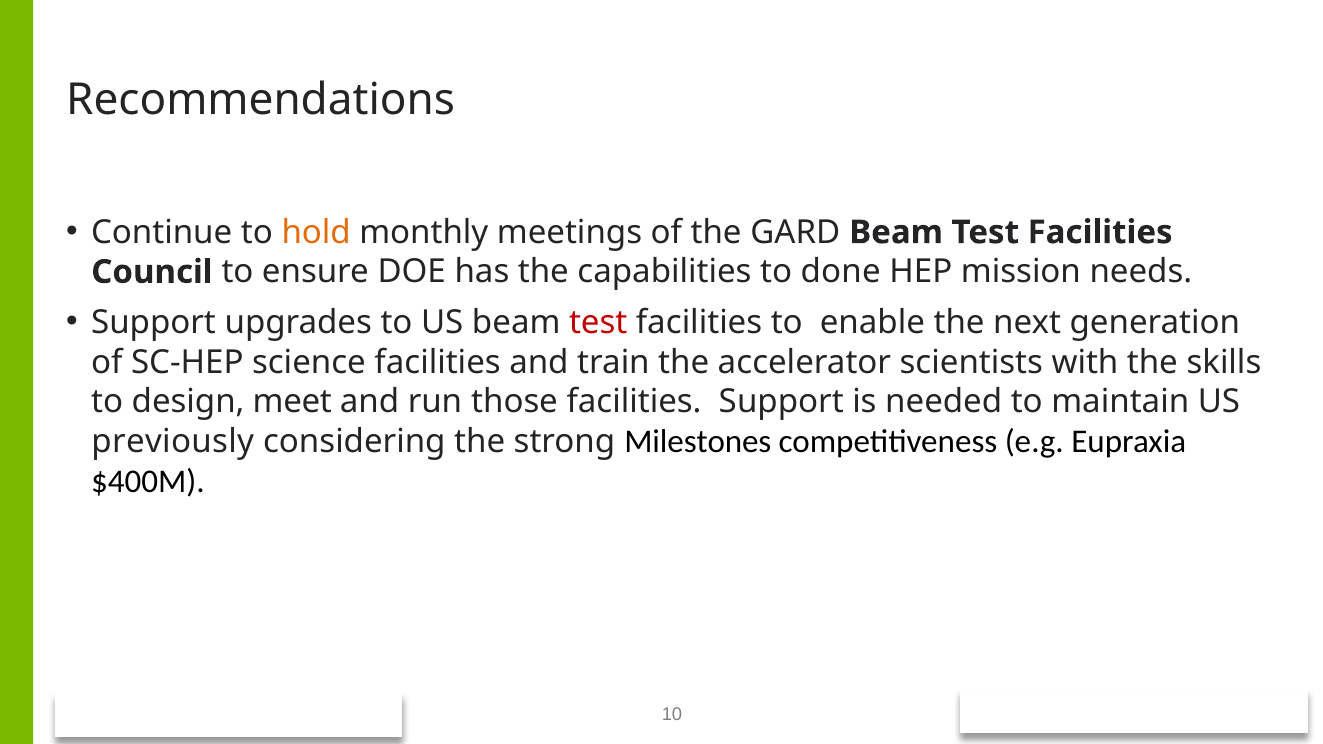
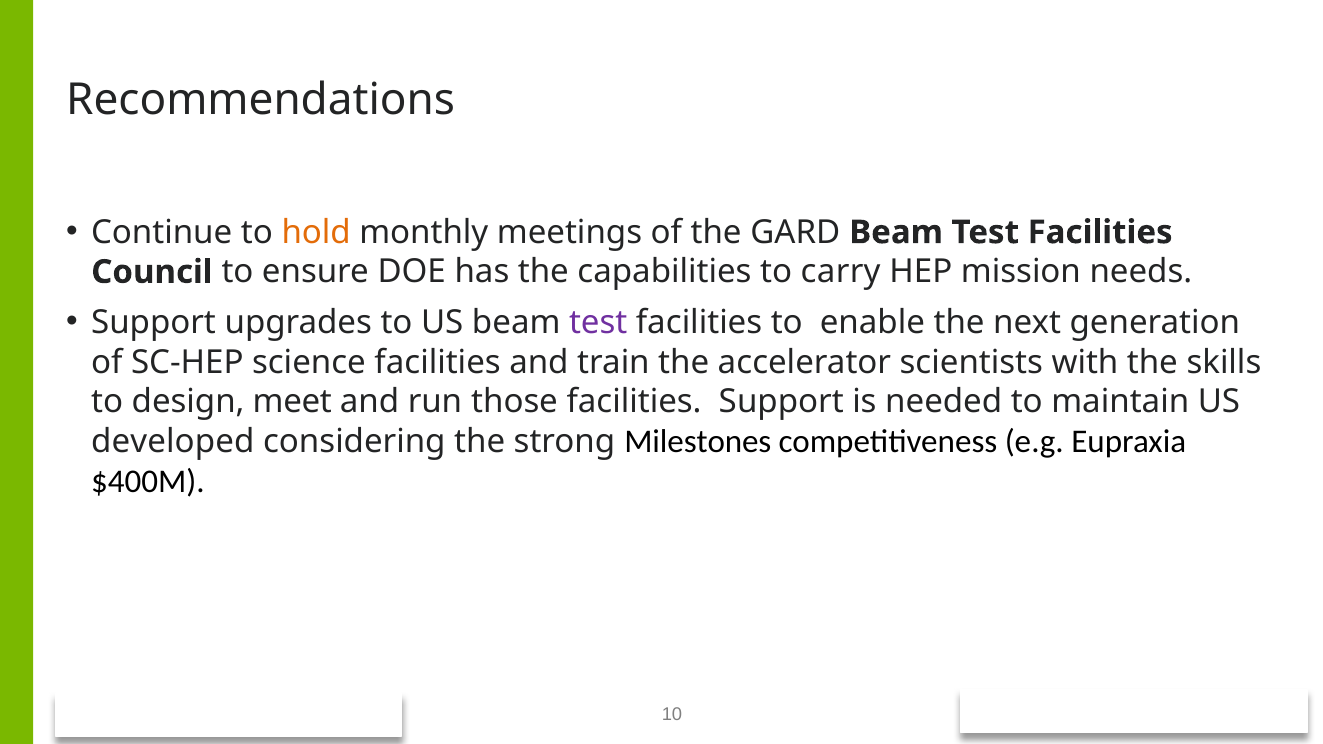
done: done -> carry
test at (598, 323) colour: red -> purple
previously: previously -> developed
